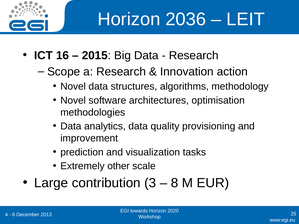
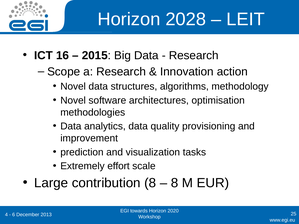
2036: 2036 -> 2028
other: other -> effort
contribution 3: 3 -> 8
